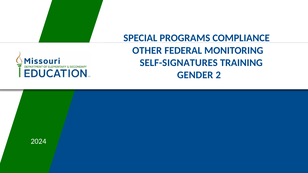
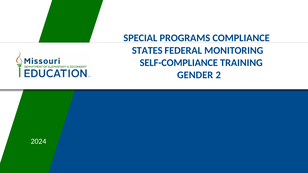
OTHER: OTHER -> STATES
SELF-SIGNATURES: SELF-SIGNATURES -> SELF-COMPLIANCE
